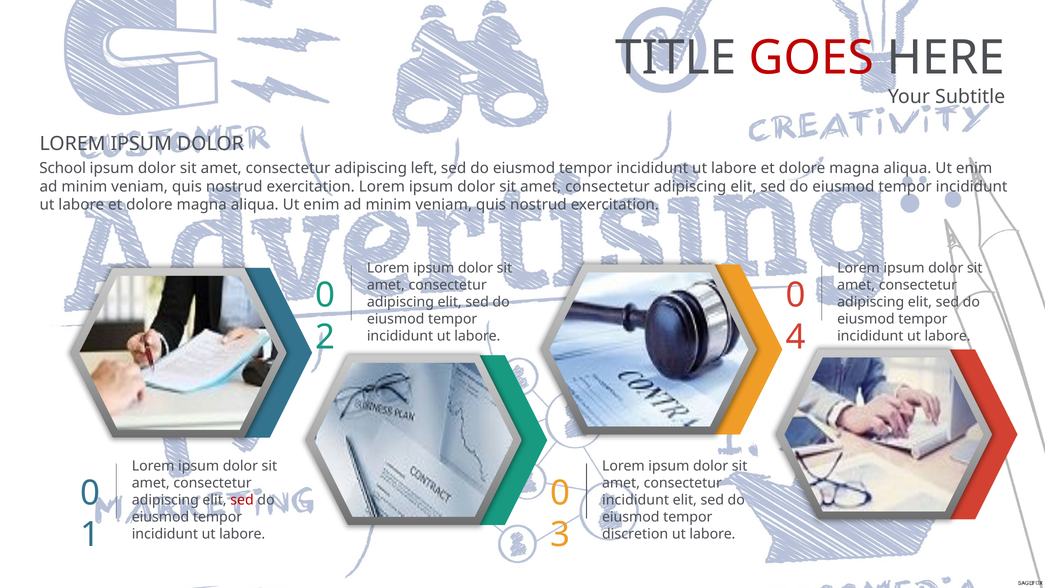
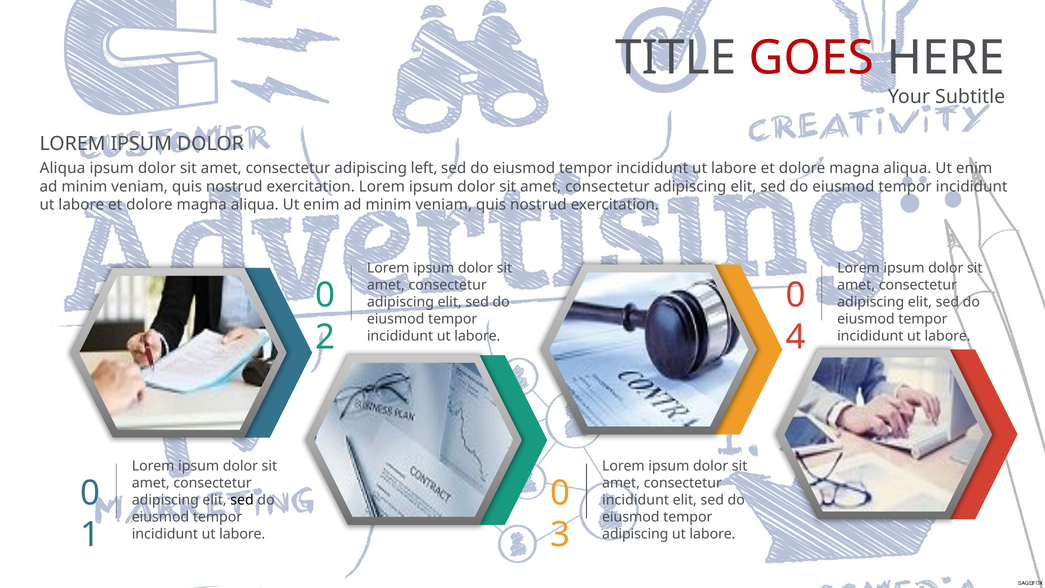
School at (63, 168): School -> Aliqua
sed at (242, 500) colour: red -> black
discretion at (635, 534): discretion -> adipiscing
